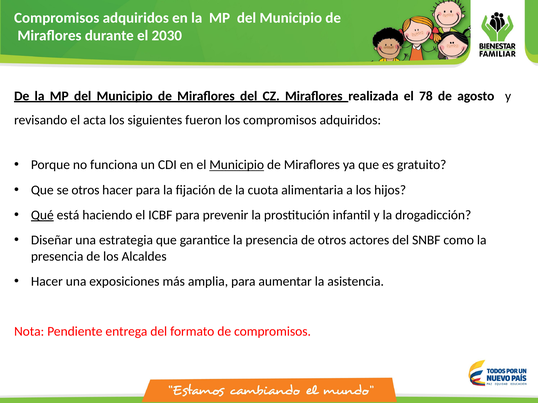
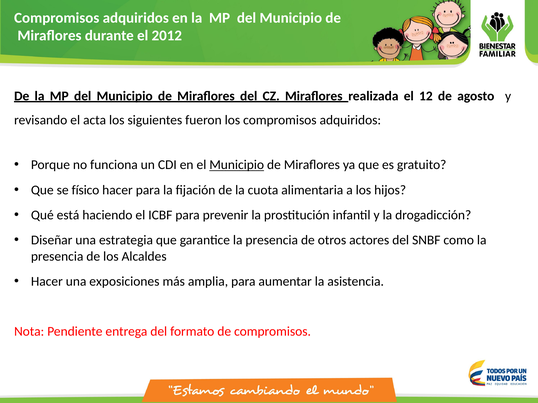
2030: 2030 -> 2012
78: 78 -> 12
se otros: otros -> físico
Qué underline: present -> none
